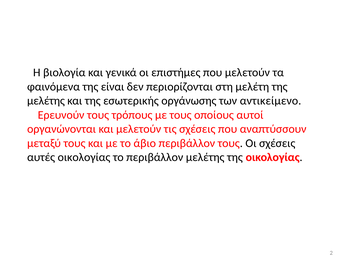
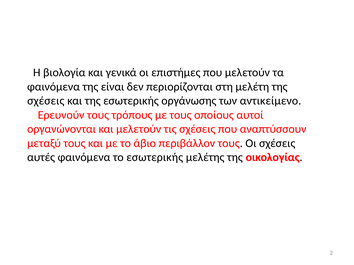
μελέτης at (46, 101): μελέτης -> σχέσεις
αυτές οικολογίας: οικολογίας -> φαινόμενα
το περιβάλλον: περιβάλλον -> εσωτερικής
